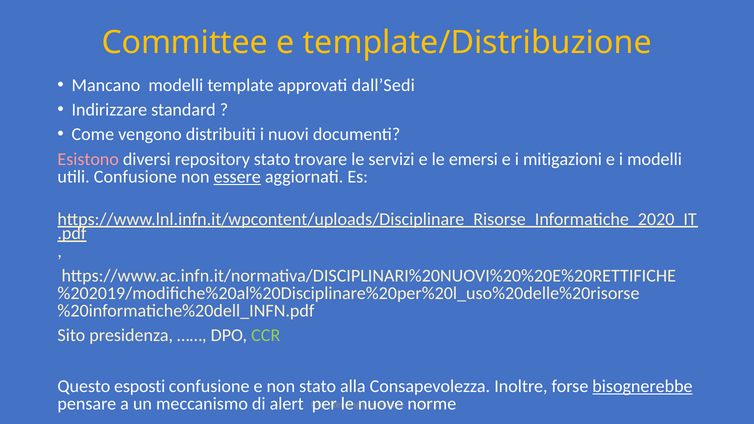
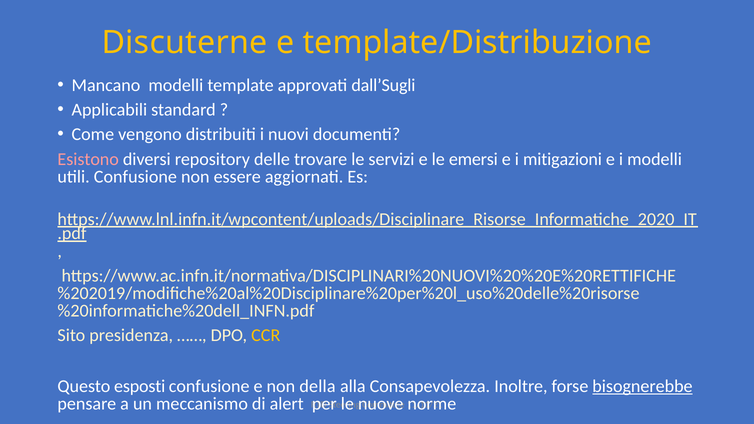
Committee at (185, 43): Committee -> Discuterne
dall’Sedi: dall’Sedi -> dall’Sugli
Indirizzare: Indirizzare -> Applicabili
repository stato: stato -> delle
essere underline: present -> none
CCR colour: light green -> yellow
non stato: stato -> della
